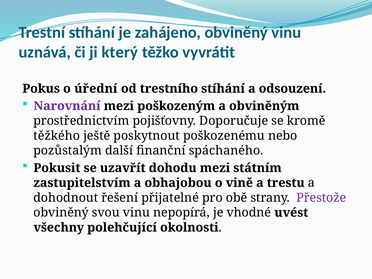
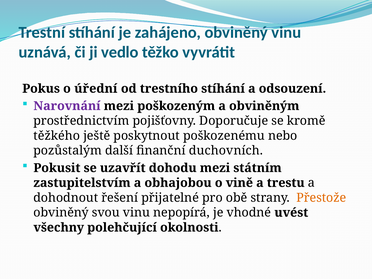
který: který -> vedlo
spáchaného: spáchaného -> duchovních
Přestože colour: purple -> orange
